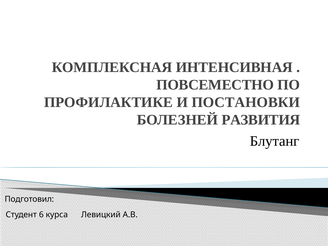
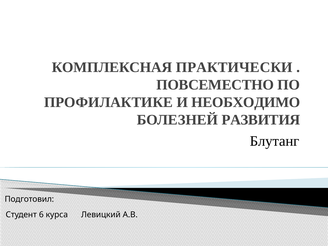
ИНТЕНСИВНАЯ: ИНТЕНСИВНАЯ -> ПРАКТИЧЕСКИ
ПОСТАНОВКИ: ПОСТАНОВКИ -> НЕОБХОДИМО
